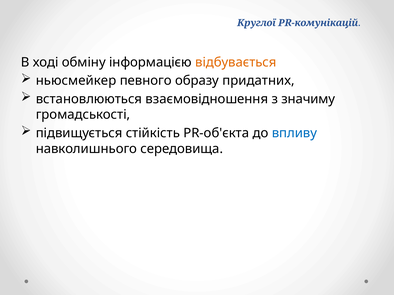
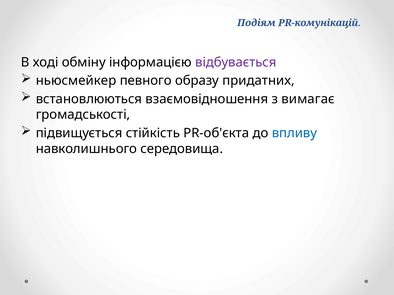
Круглої: Круглої -> Подіям
відбувається colour: orange -> purple
значиму: значиму -> вимагає
